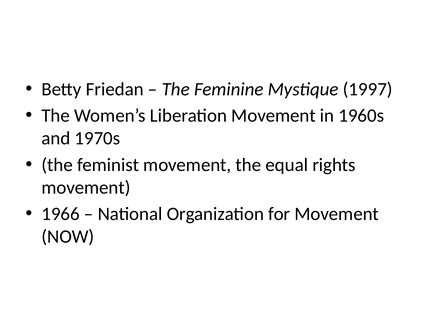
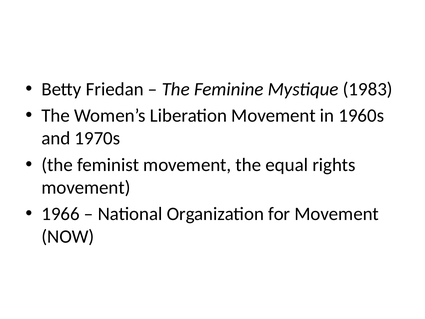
1997: 1997 -> 1983
